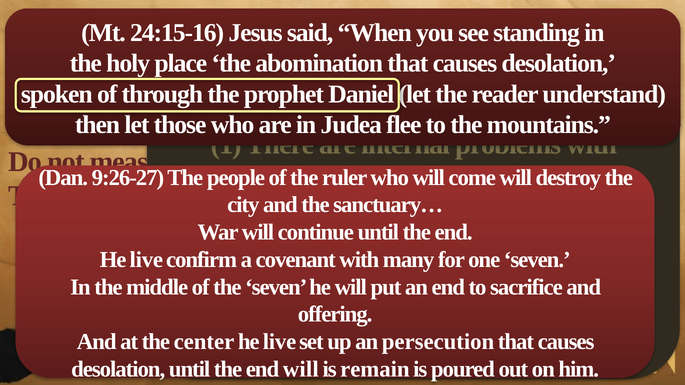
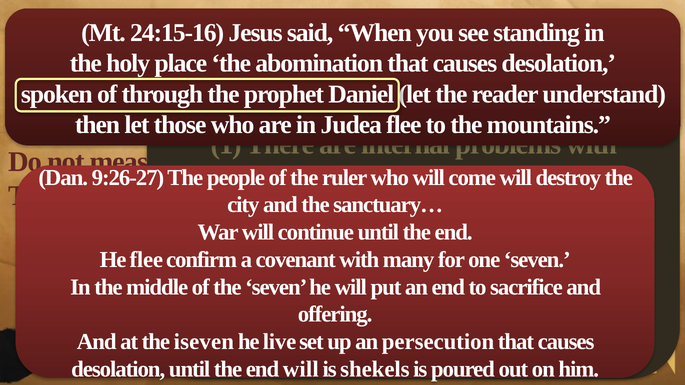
live at (146, 260): live -> flee
center: center -> iseven
remain: remain -> shekels
